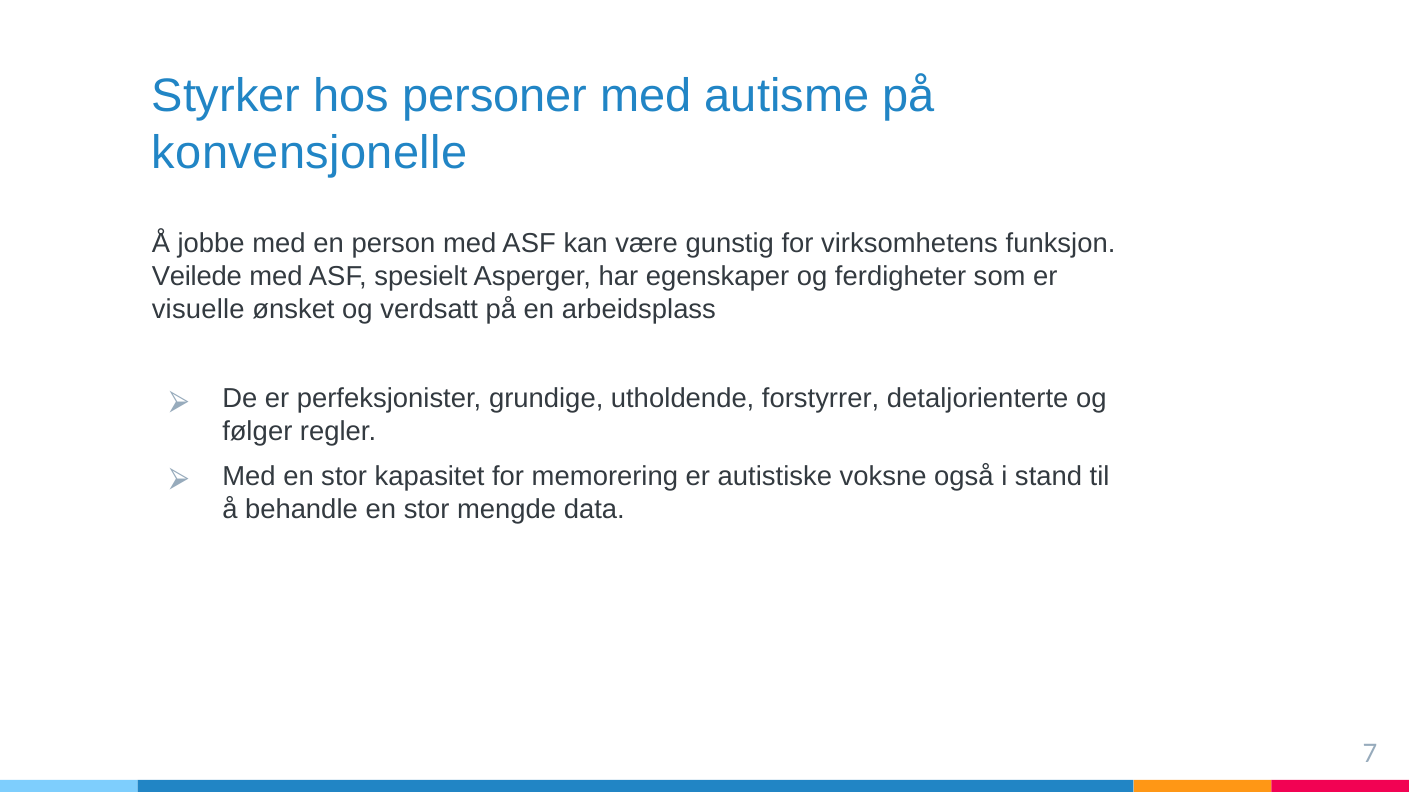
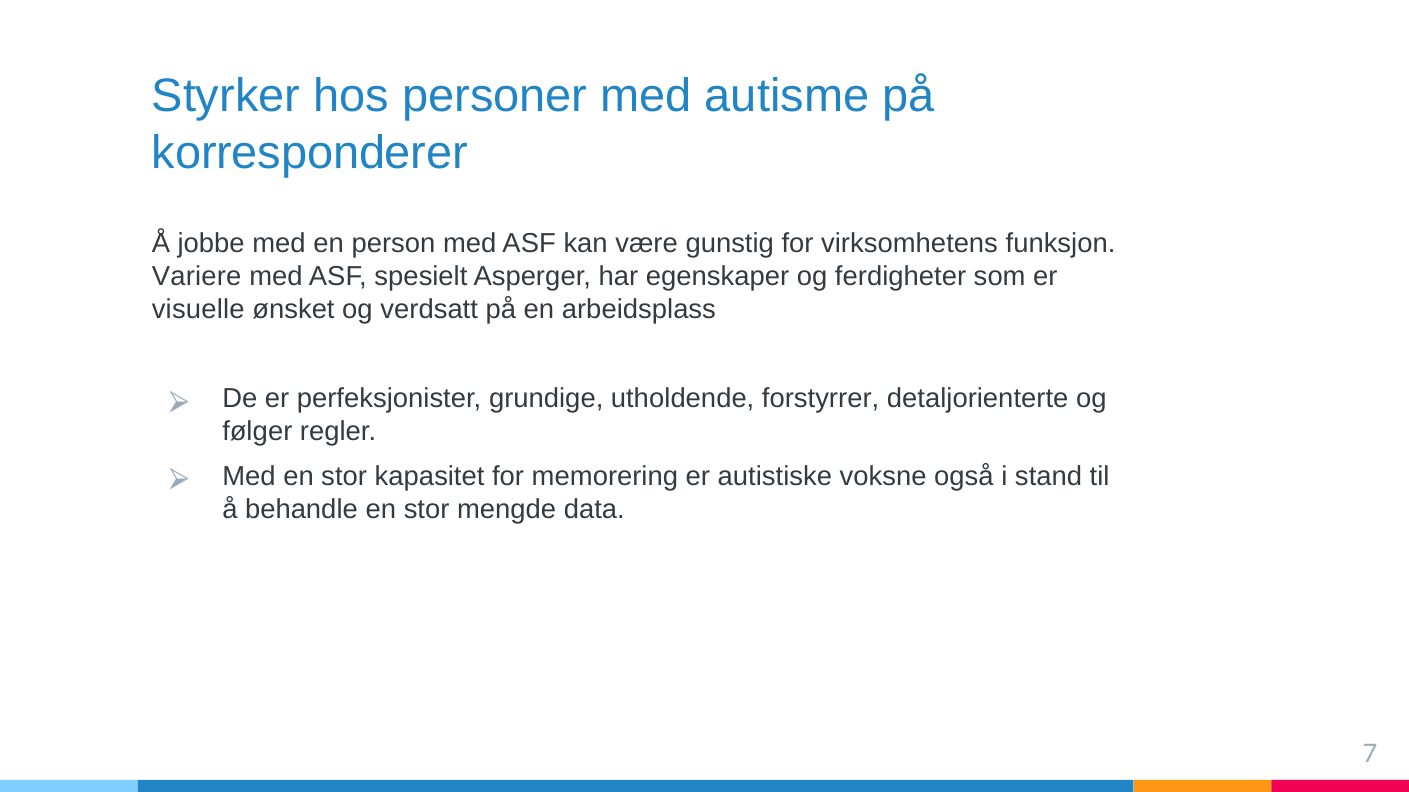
konvensjonelle: konvensjonelle -> korresponderer
Veilede: Veilede -> Variere
